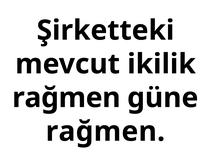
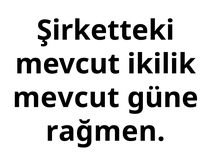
rağmen at (66, 98): rağmen -> mevcut
